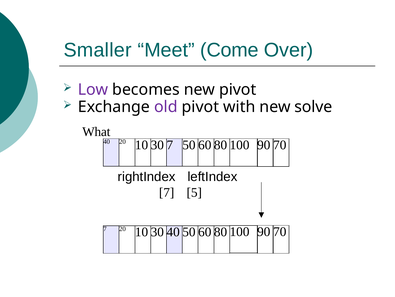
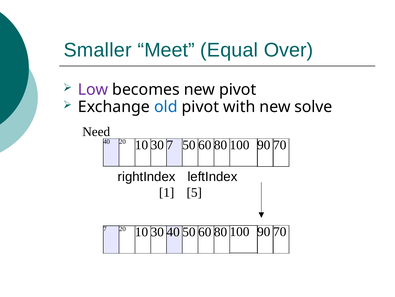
Come: Come -> Equal
old colour: purple -> blue
What: What -> Need
7 at (167, 192): 7 -> 1
